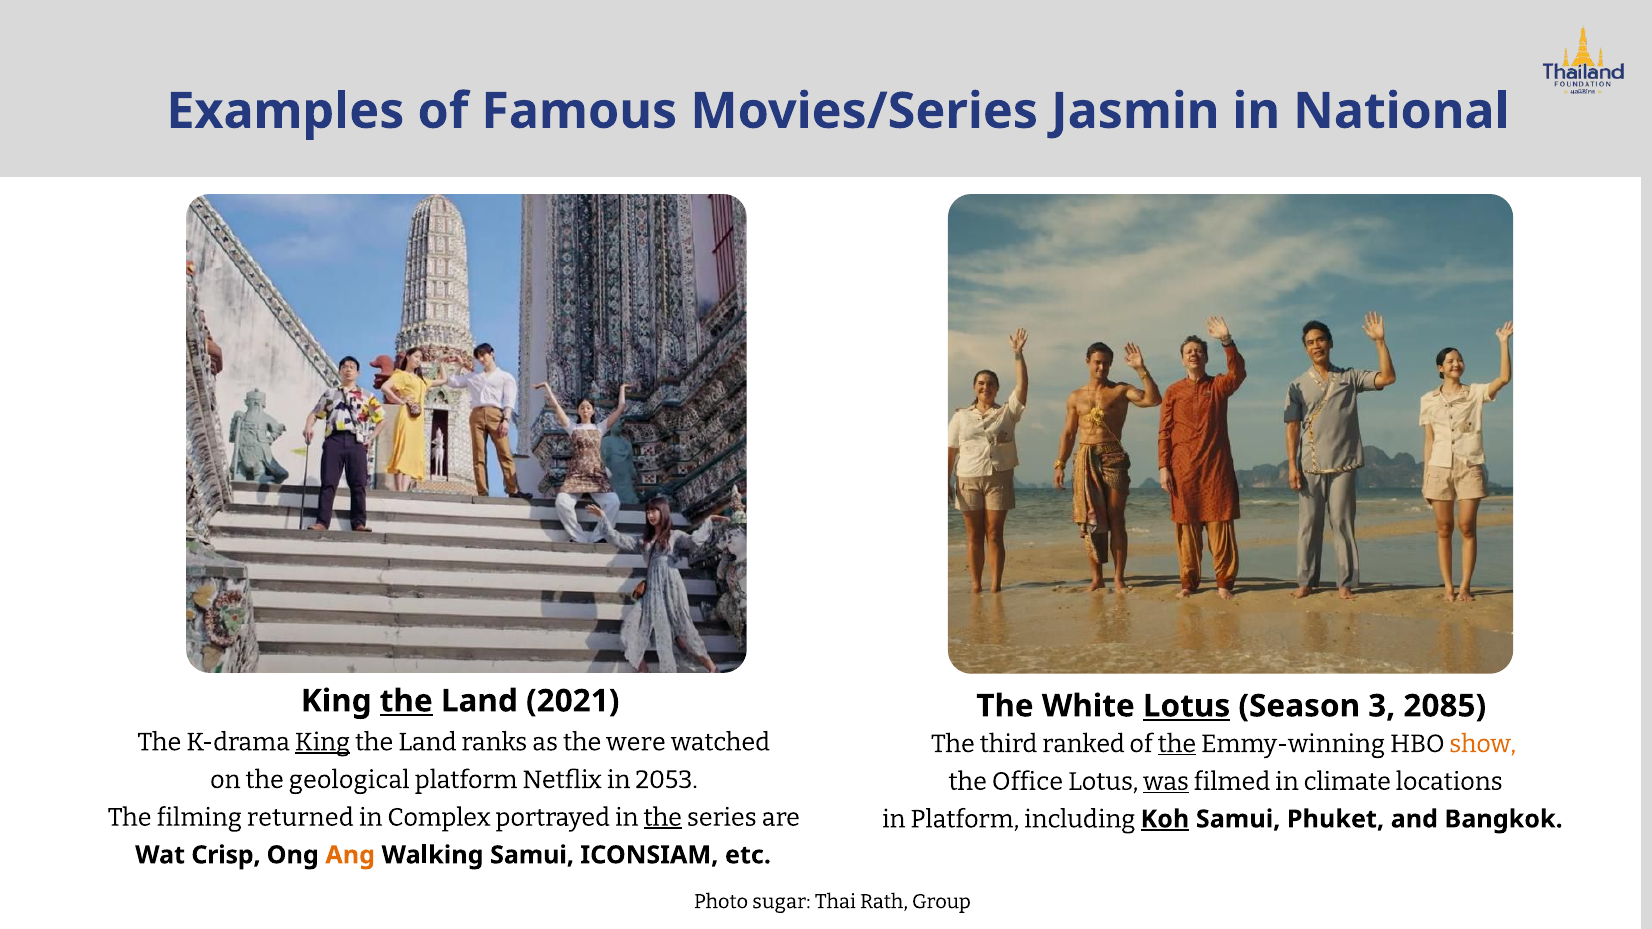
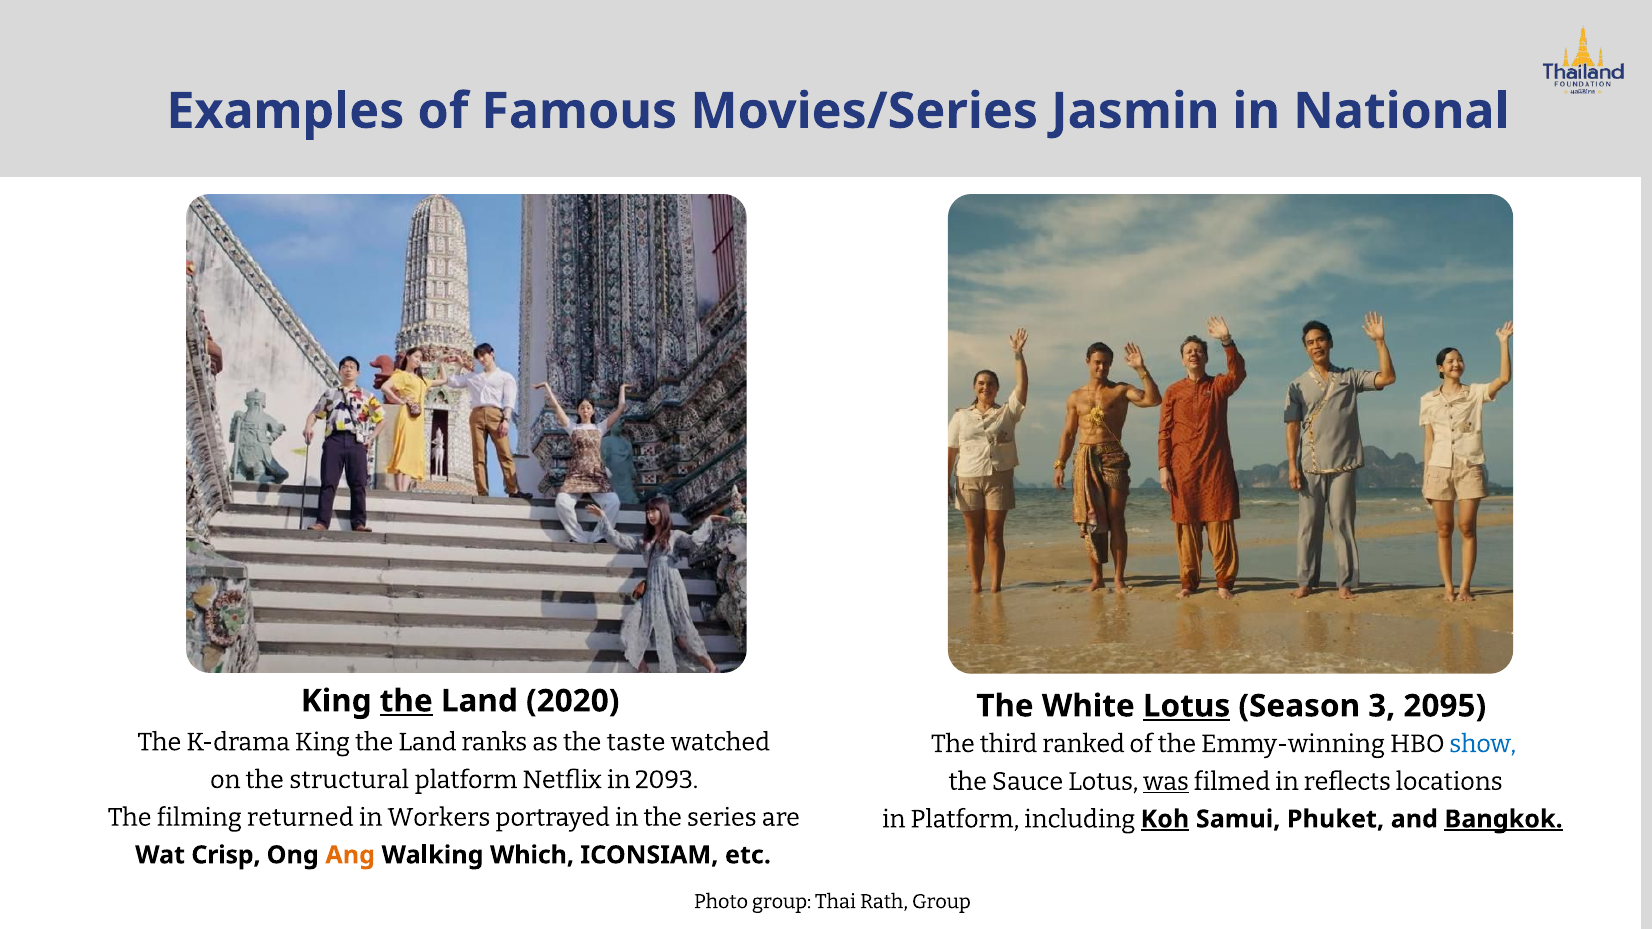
2021: 2021 -> 2020
2085: 2085 -> 2095
King at (323, 742) underline: present -> none
were: were -> taste
the at (1177, 744) underline: present -> none
show colour: orange -> blue
geological: geological -> structural
2053: 2053 -> 2093
Office: Office -> Sauce
climate: climate -> reflects
Complex: Complex -> Workers
the at (663, 818) underline: present -> none
Bangkok underline: none -> present
Walking Samui: Samui -> Which
Photo sugar: sugar -> group
